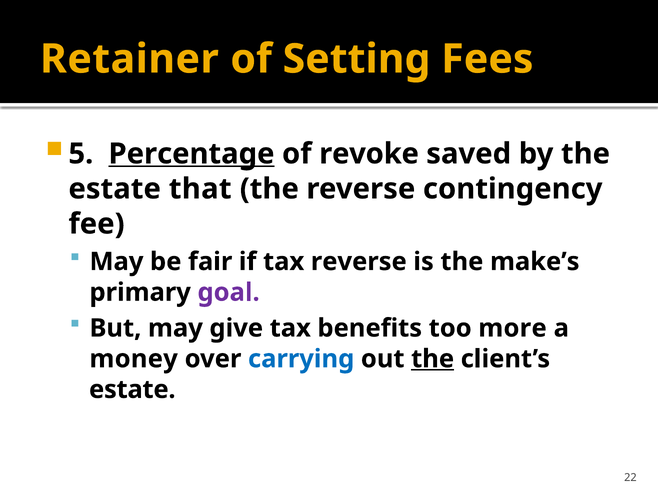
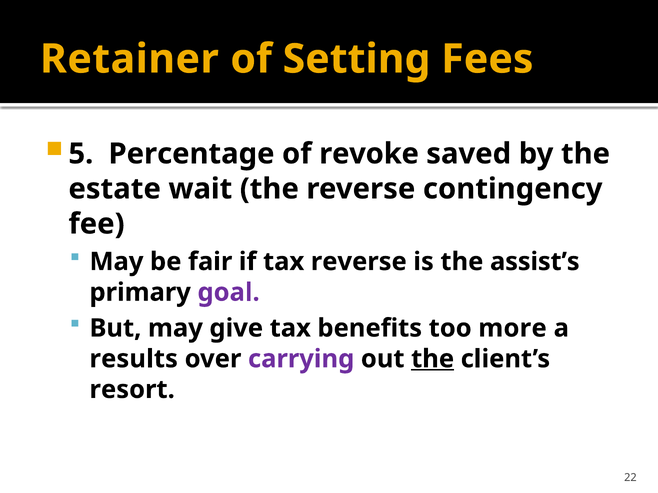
Percentage underline: present -> none
that: that -> wait
make’s: make’s -> assist’s
money: money -> results
carrying colour: blue -> purple
estate at (132, 390): estate -> resort
